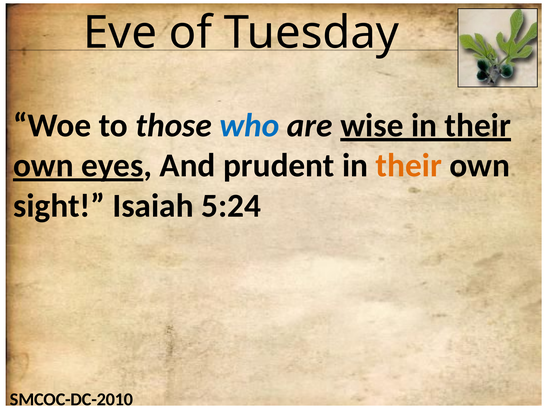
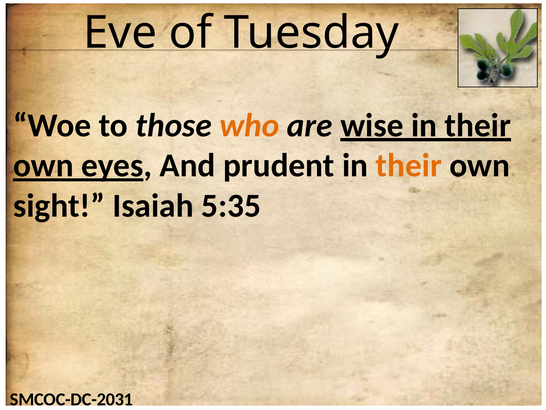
who colour: blue -> orange
5:24: 5:24 -> 5:35
SMCOC-DC-2010: SMCOC-DC-2010 -> SMCOC-DC-2031
